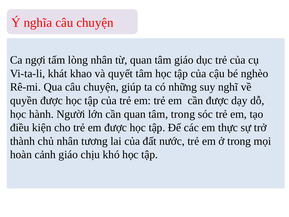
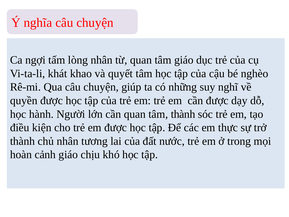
tâm trong: trong -> thành
